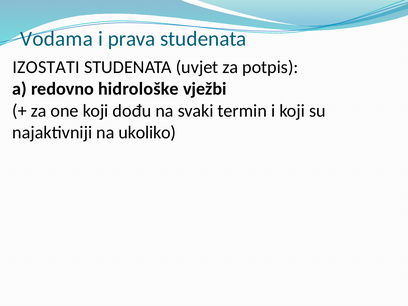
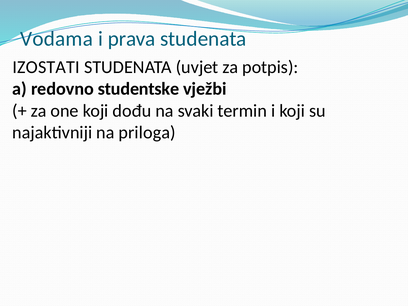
hidrološke: hidrološke -> studentske
ukoliko: ukoliko -> priloga
